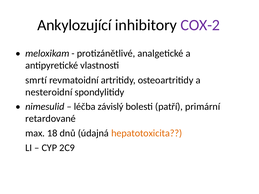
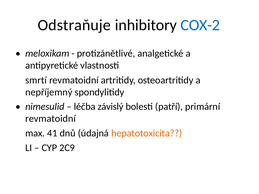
Ankylozující: Ankylozující -> Odstraňuje
COX-2 colour: purple -> blue
nesteroidní: nesteroidní -> nepříjemný
retardované at (51, 119): retardované -> revmatoidní
18: 18 -> 41
